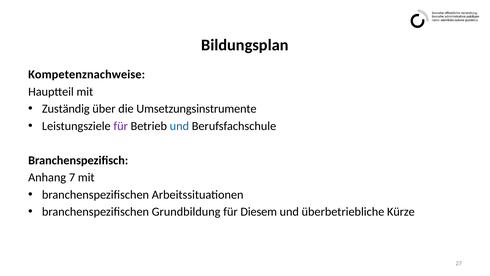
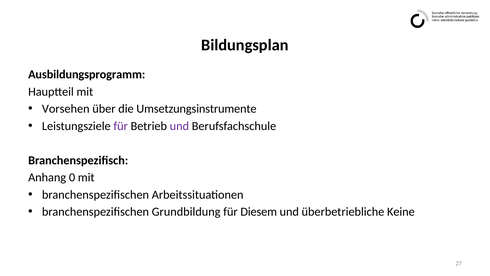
Kompetenznachweise: Kompetenznachweise -> Ausbildungsprogramm
Zuständig: Zuständig -> Vorsehen
und at (179, 126) colour: blue -> purple
7: 7 -> 0
Kürze: Kürze -> Keine
